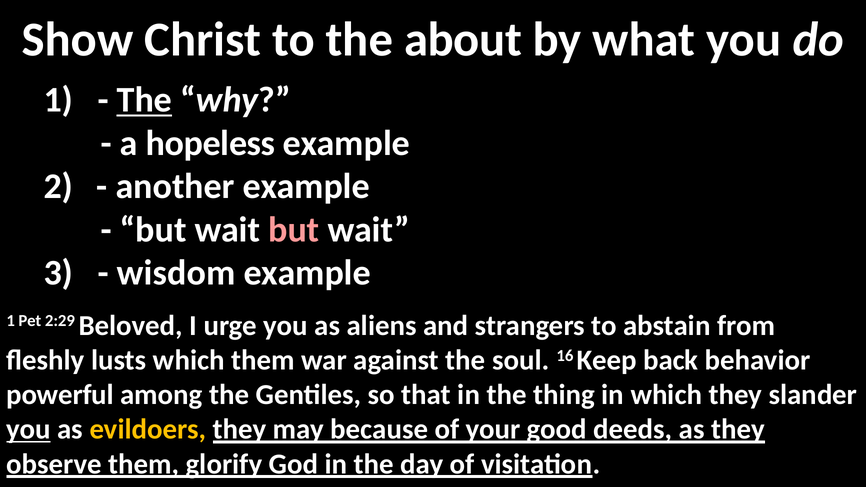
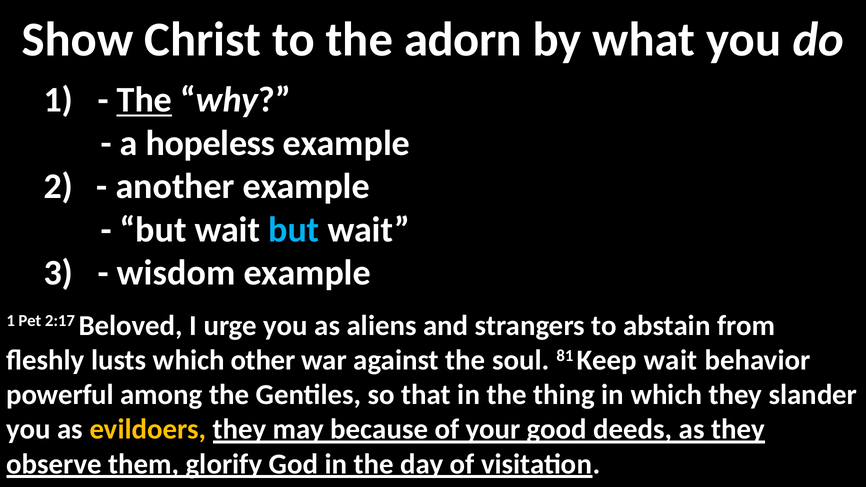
about: about -> adorn
but at (294, 230) colour: pink -> light blue
2:29: 2:29 -> 2:17
which them: them -> other
16: 16 -> 81
Keep back: back -> wait
you at (29, 430) underline: present -> none
